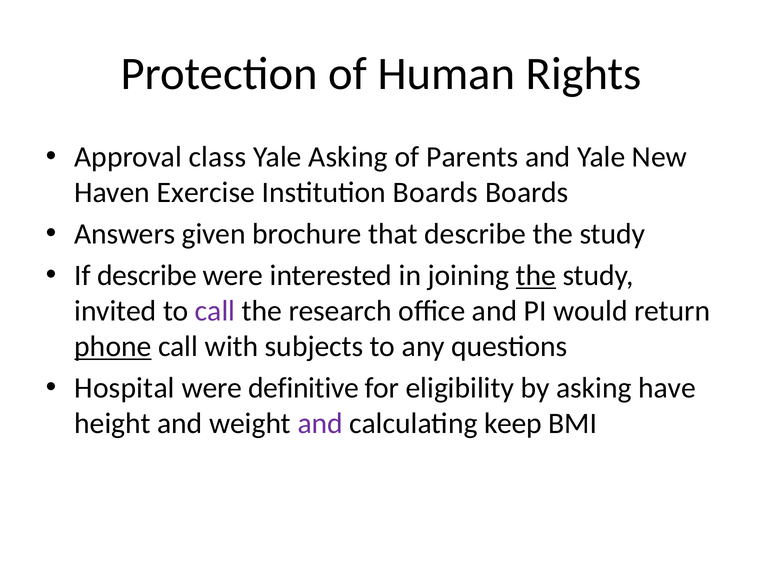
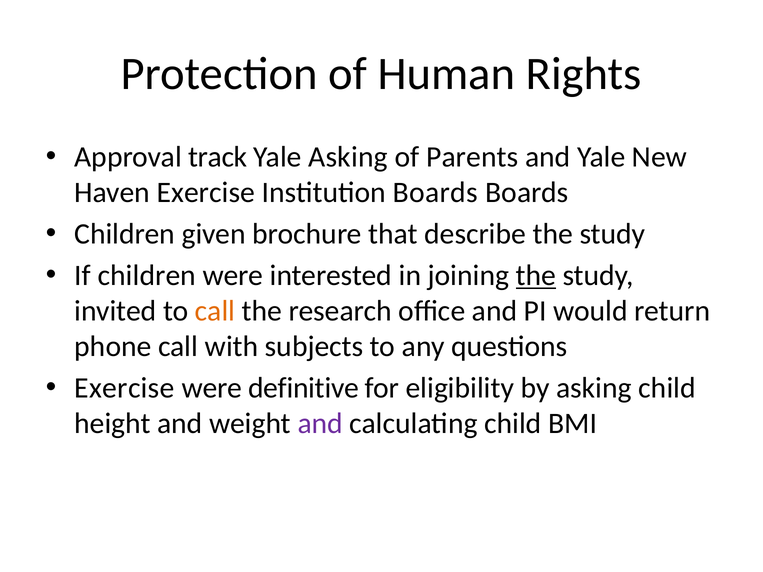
class: class -> track
Answers at (125, 234): Answers -> Children
If describe: describe -> children
call at (215, 311) colour: purple -> orange
phone underline: present -> none
Hospital at (125, 388): Hospital -> Exercise
asking have: have -> child
calculating keep: keep -> child
